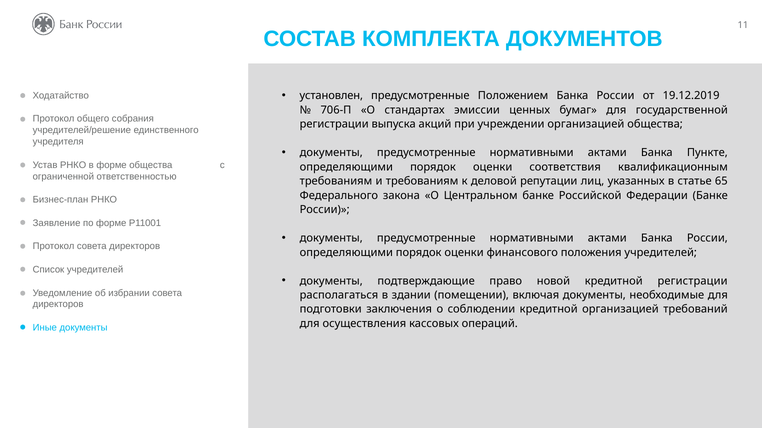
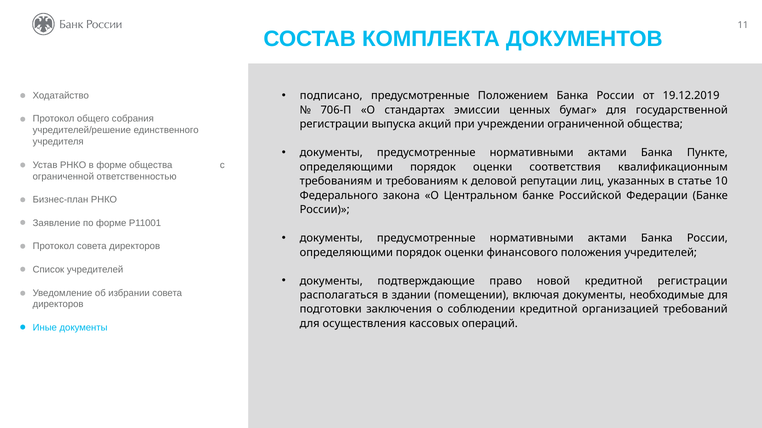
установлен: установлен -> подписано
учреждении организацией: организацией -> ограниченной
65: 65 -> 10
